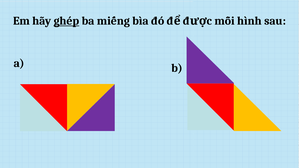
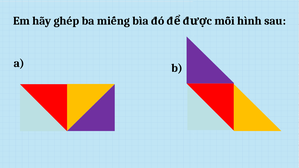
ghép underline: present -> none
